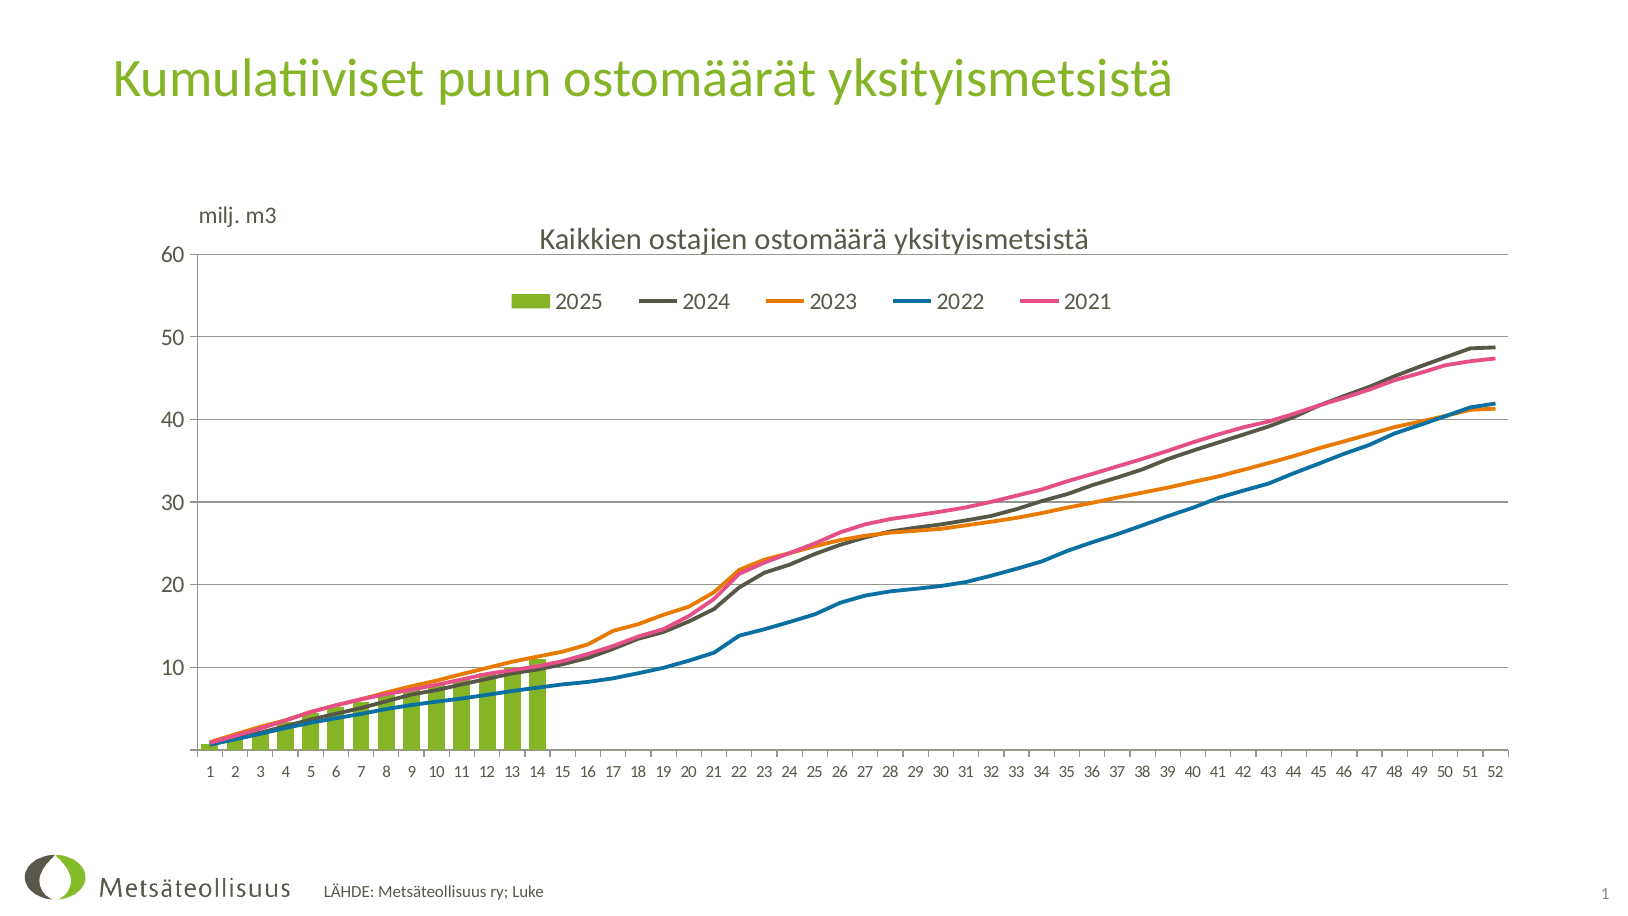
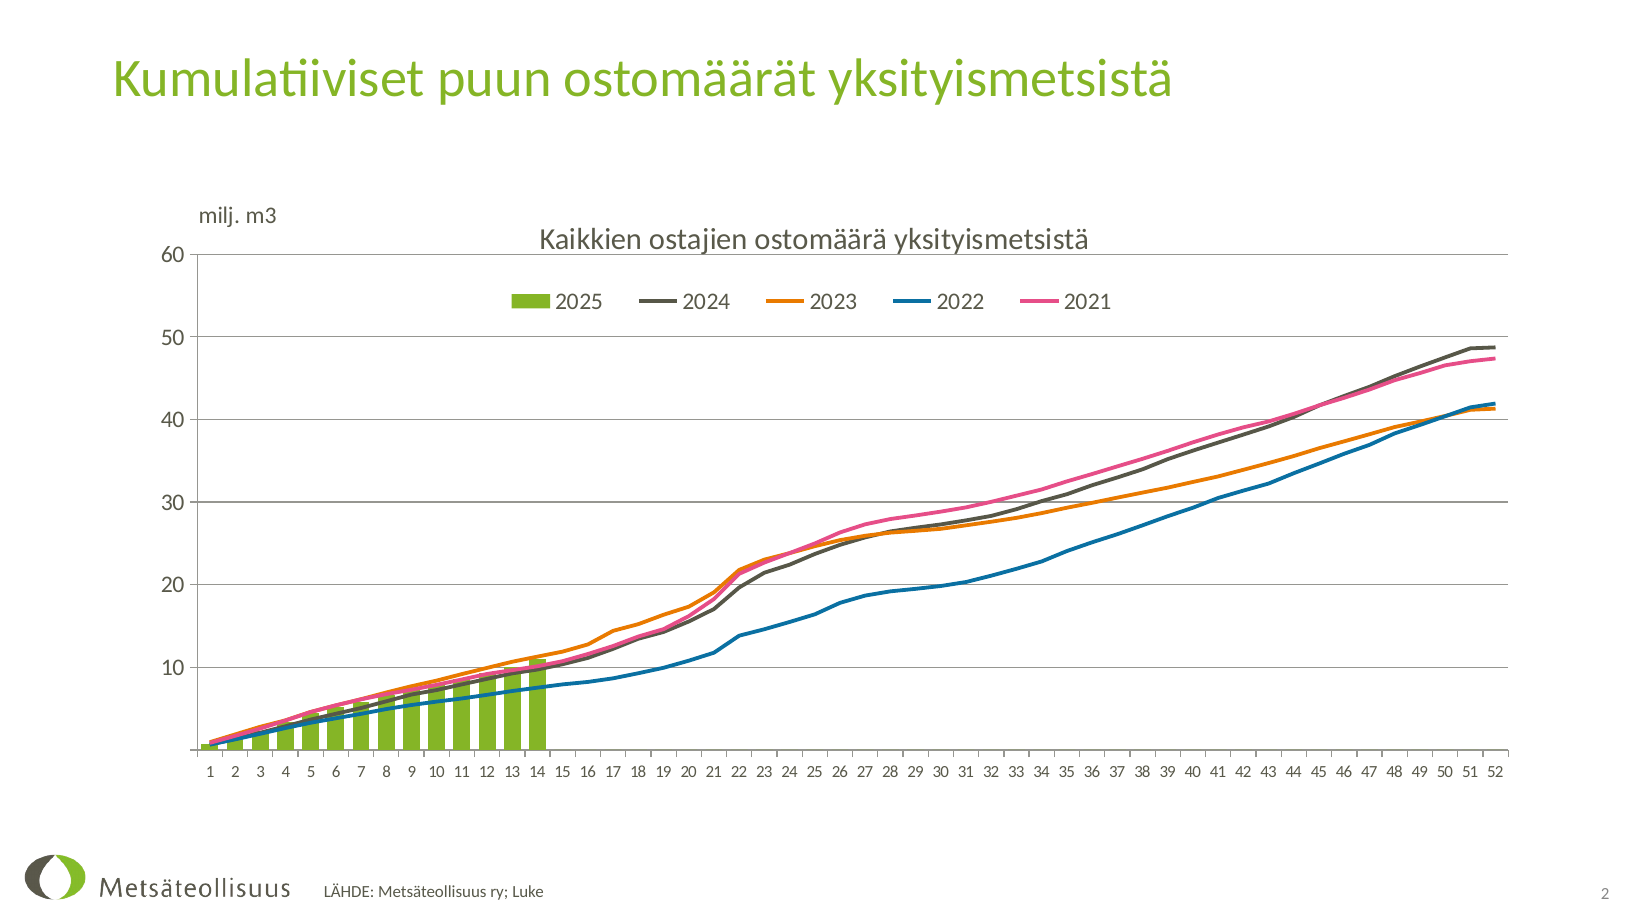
1 at (1605, 893): 1 -> 2
